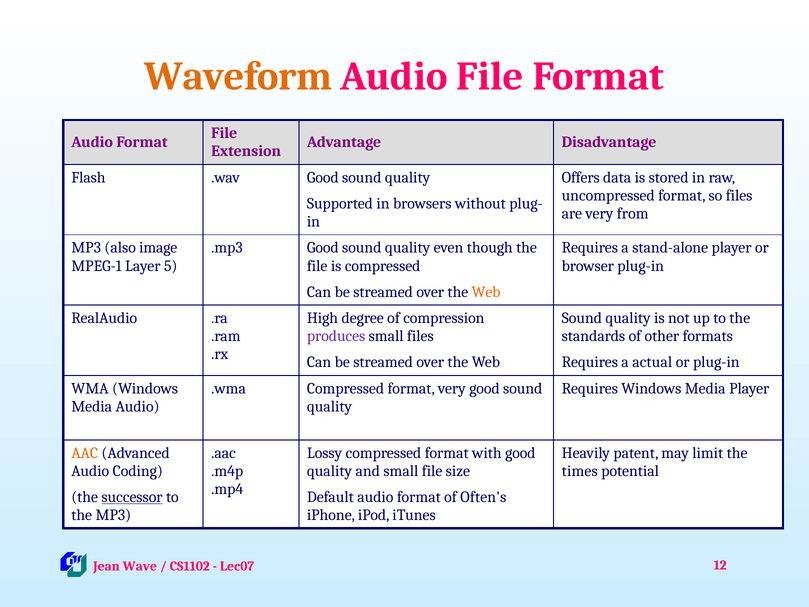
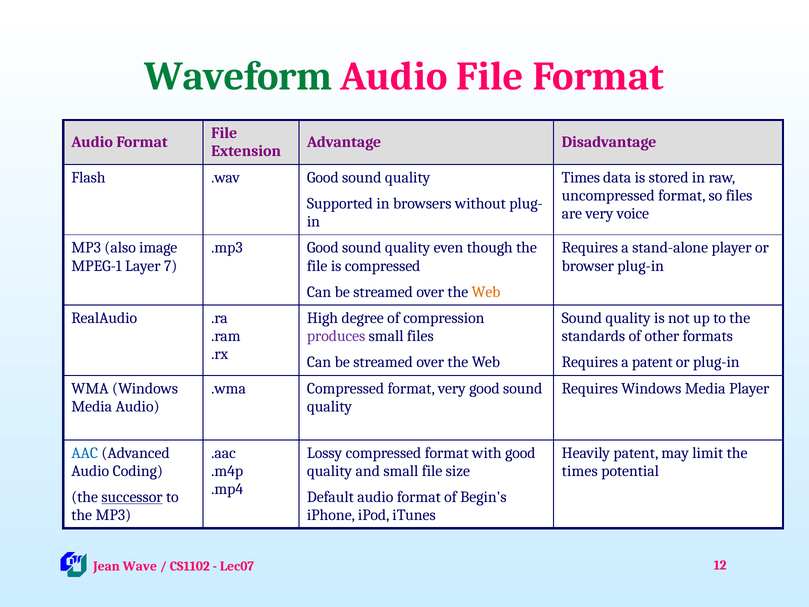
Waveform colour: orange -> green
Offers at (581, 177): Offers -> Times
from: from -> voice
5: 5 -> 7
a actual: actual -> patent
AAC colour: orange -> blue
Often's: Often's -> Begin's
